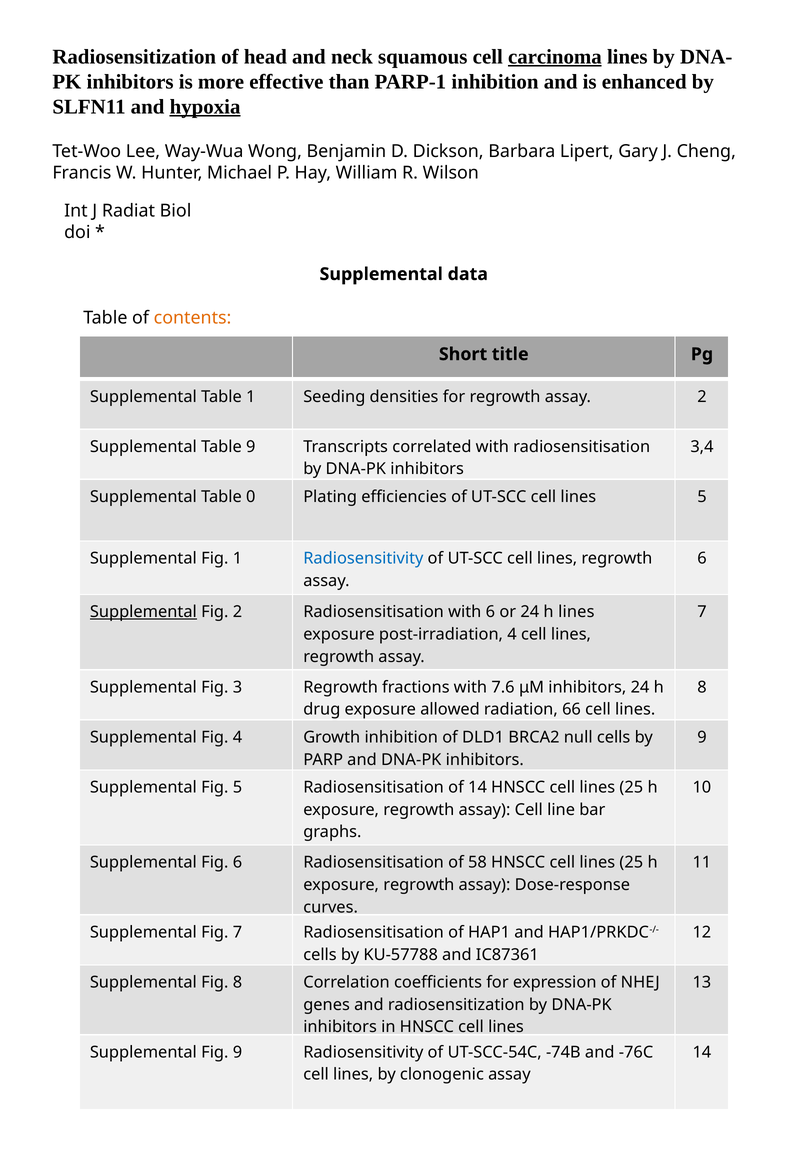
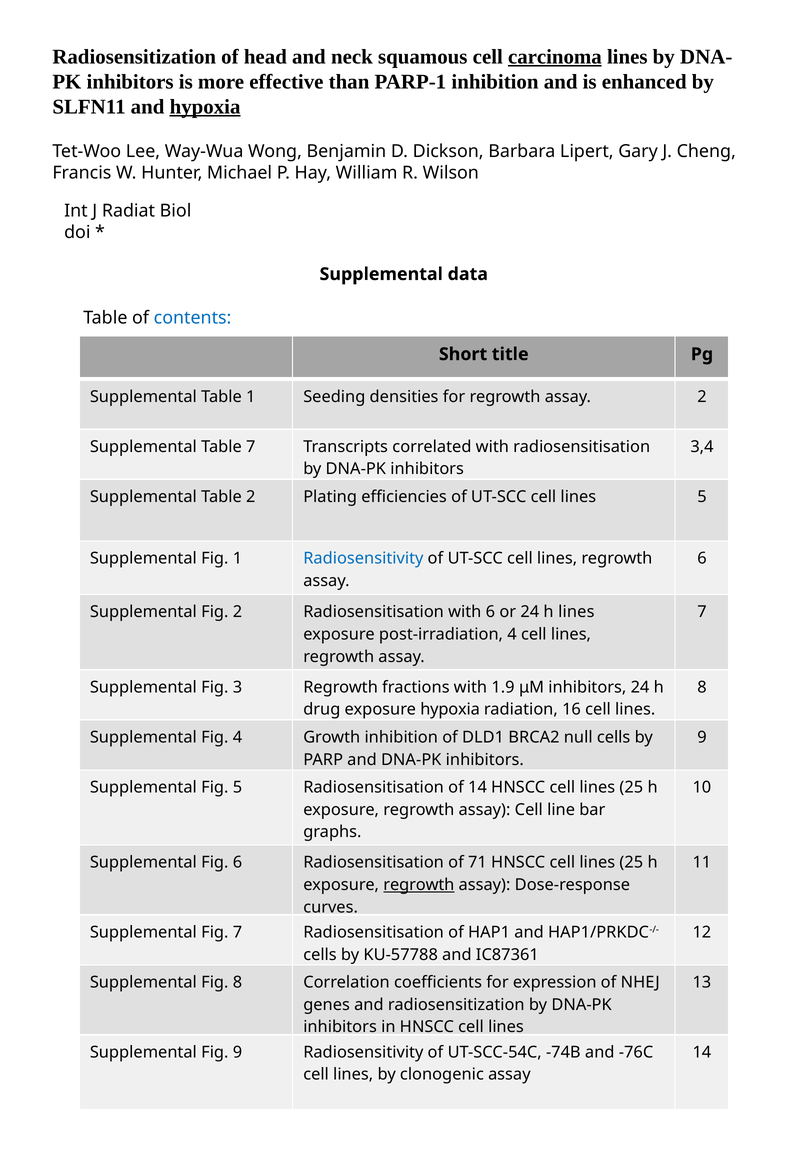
contents colour: orange -> blue
Table 9: 9 -> 7
Table 0: 0 -> 2
Supplemental at (143, 612) underline: present -> none
7.6: 7.6 -> 1.9
exposure allowed: allowed -> hypoxia
66: 66 -> 16
58: 58 -> 71
regrowth at (419, 885) underline: none -> present
